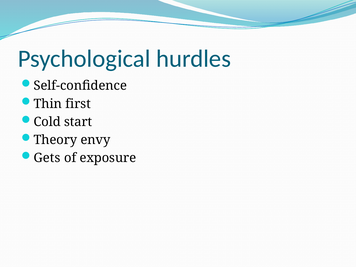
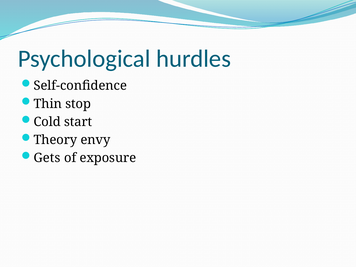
first: first -> stop
